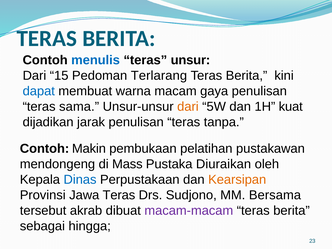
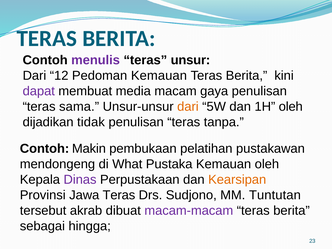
menulis colour: blue -> purple
15: 15 -> 12
Pedoman Terlarang: Terlarang -> Kemauan
dapat colour: blue -> purple
warna: warna -> media
1H kuat: kuat -> oleh
jarak: jarak -> tidak
Mass: Mass -> What
Pustaka Diuraikan: Diuraikan -> Kemauan
Dinas colour: blue -> purple
Bersama: Bersama -> Tuntutan
